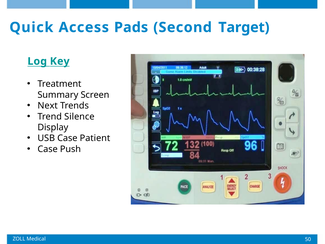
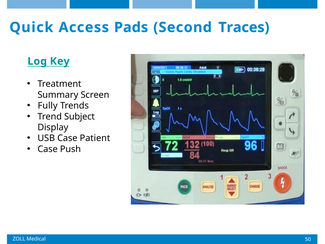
Target: Target -> Traces
Next: Next -> Fully
Silence: Silence -> Subject
